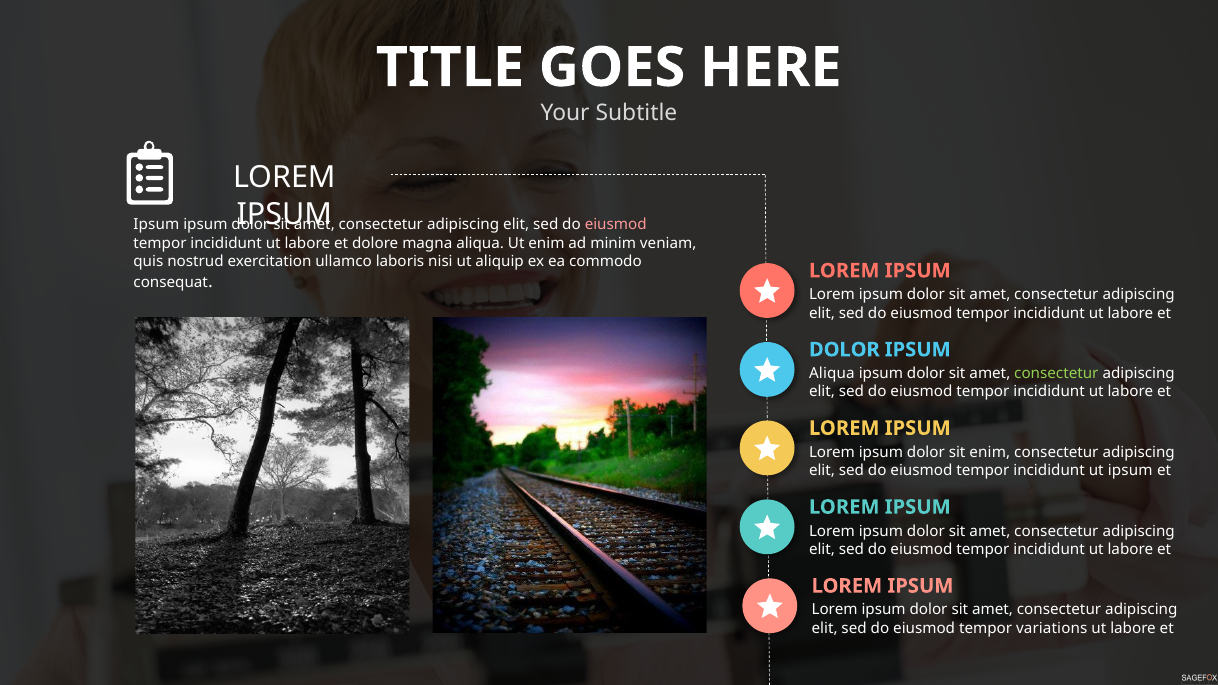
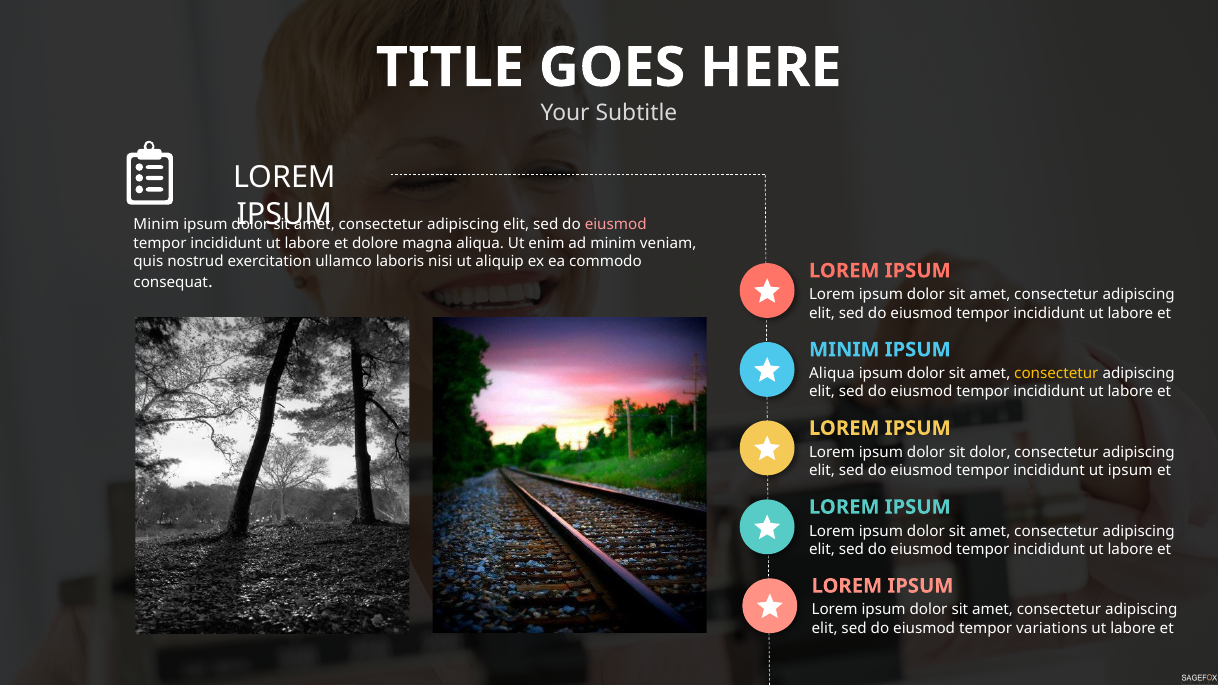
Ipsum at (156, 225): Ipsum -> Minim
DOLOR at (844, 350): DOLOR -> MINIM
consectetur at (1056, 374) colour: light green -> yellow
sit enim: enim -> dolor
